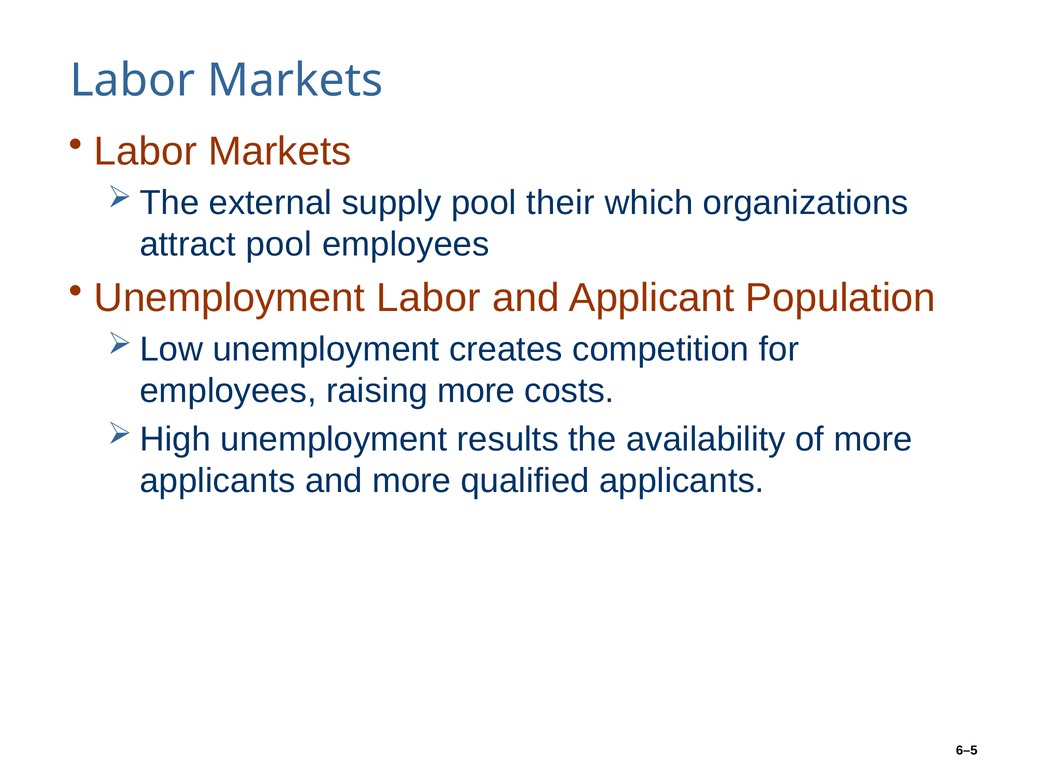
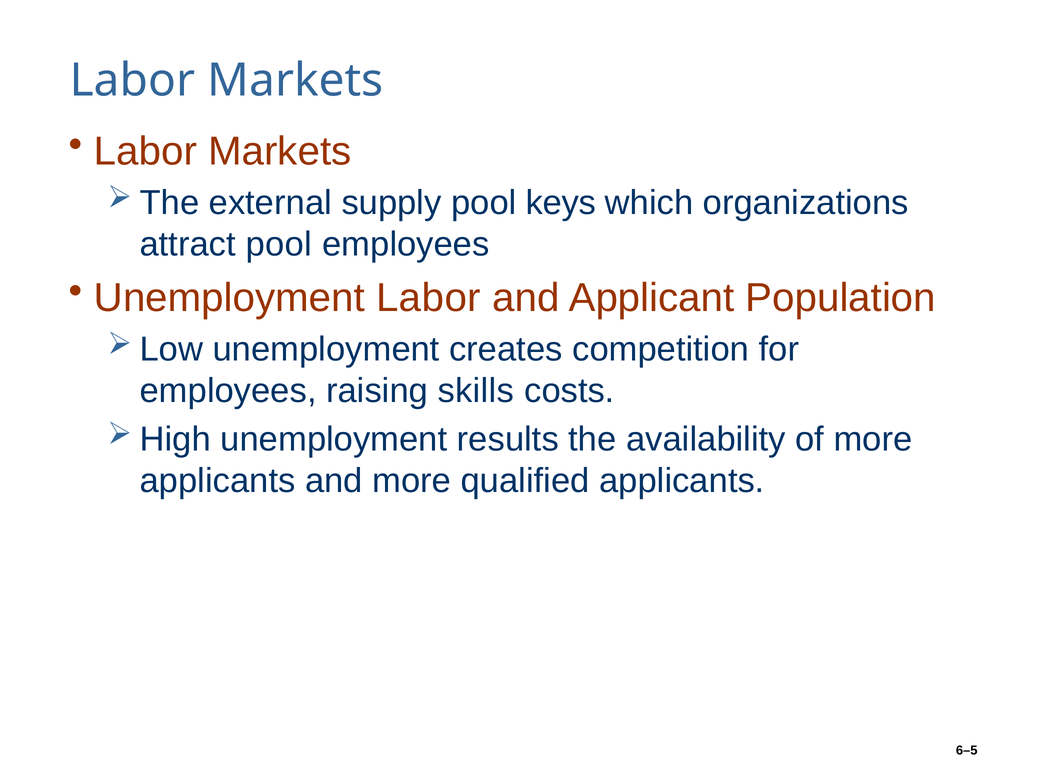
their: their -> keys
raising more: more -> skills
